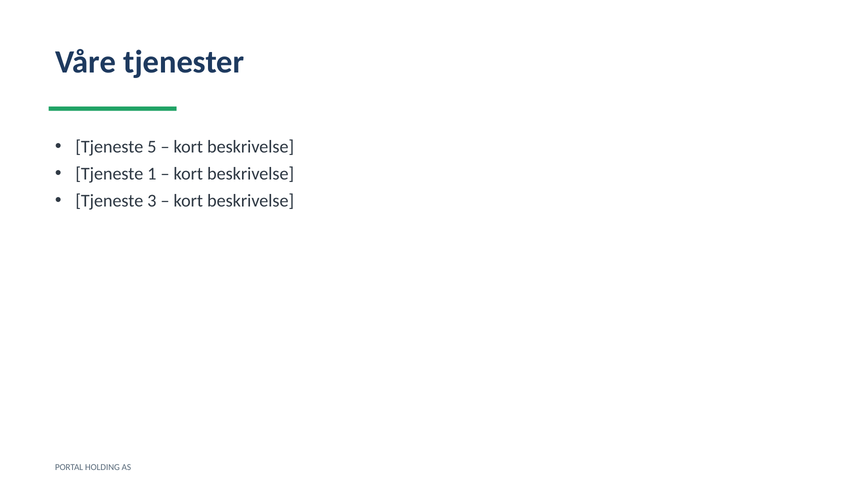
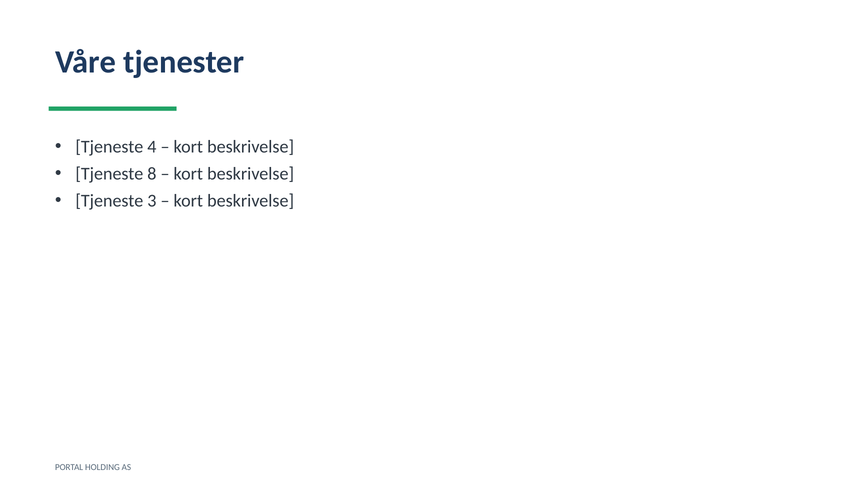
5: 5 -> 4
1: 1 -> 8
